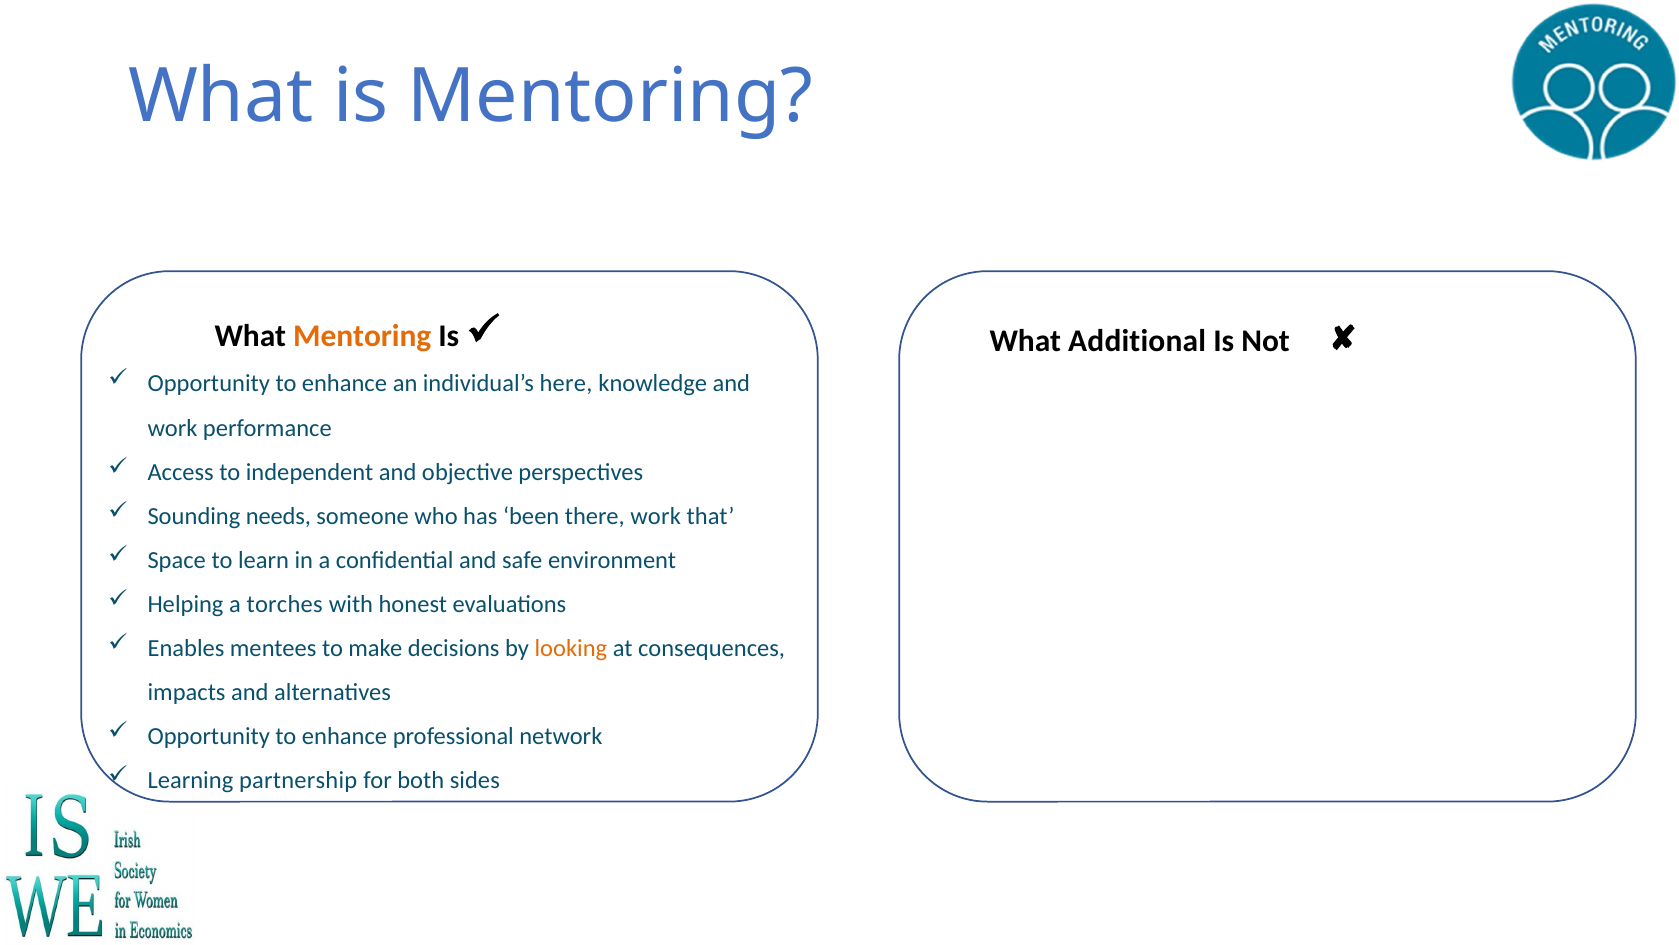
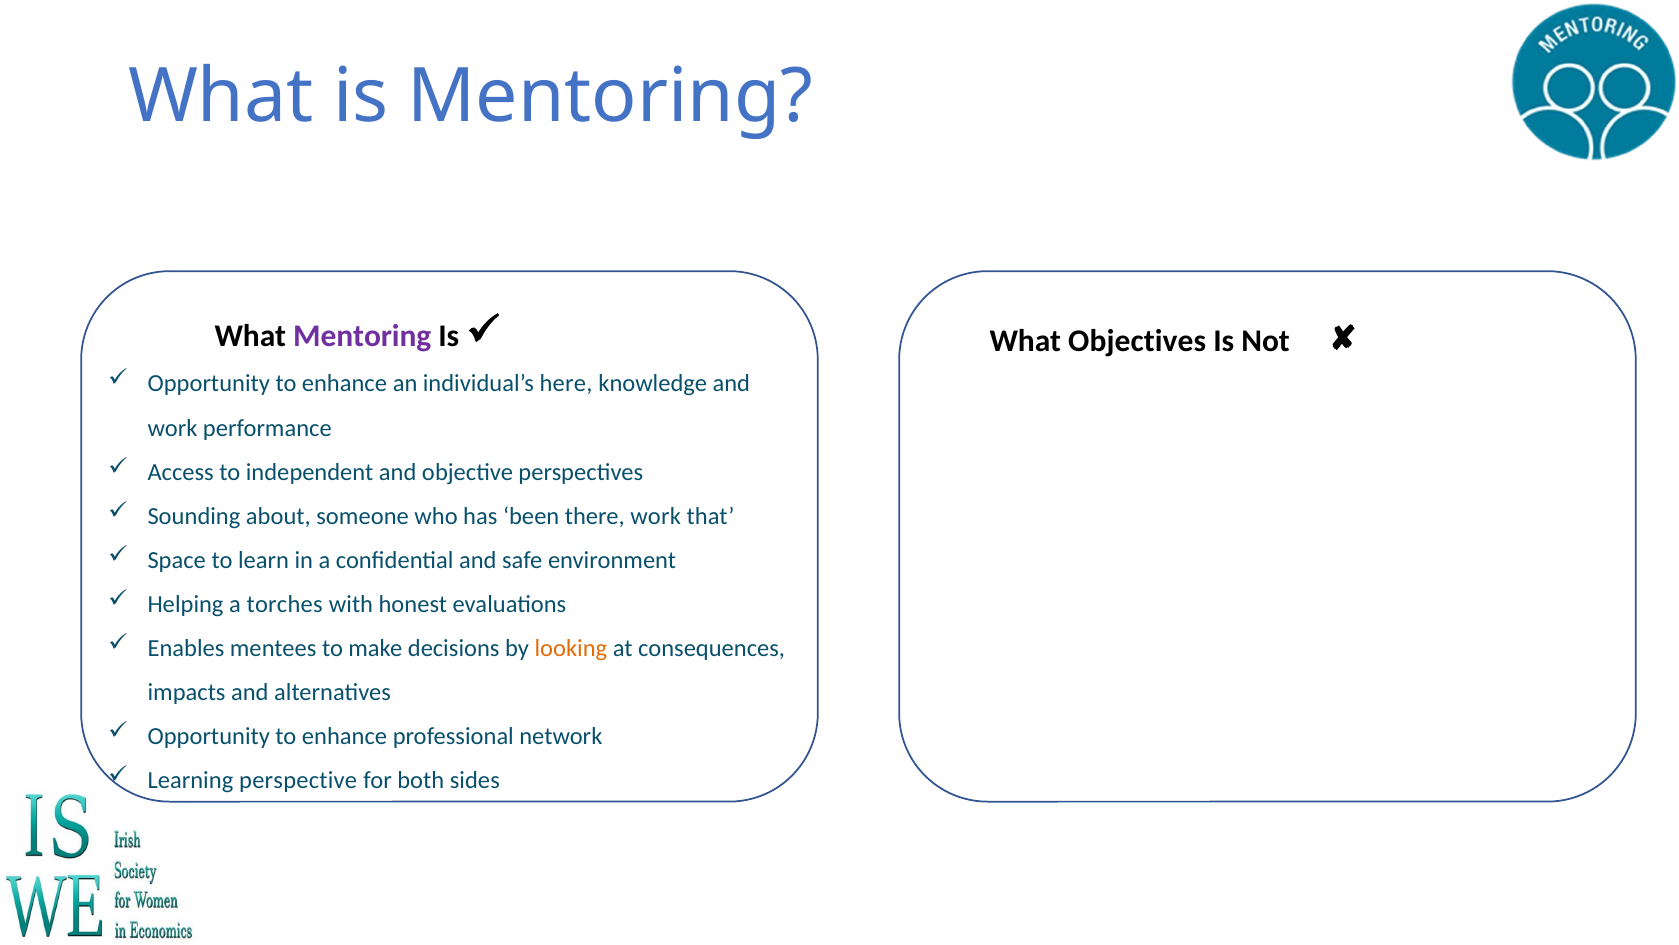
Mentoring at (362, 336) colour: orange -> purple
Additional: Additional -> Objectives
needs: needs -> about
partnership: partnership -> perspective
